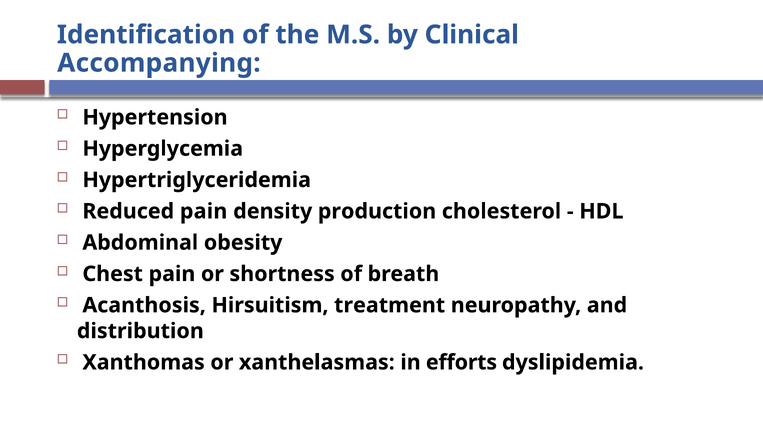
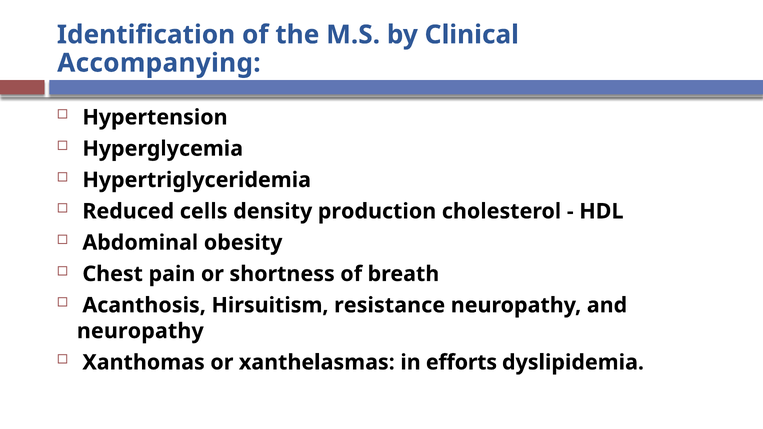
Reduced pain: pain -> cells
treatment: treatment -> resistance
distribution at (140, 331): distribution -> neuropathy
